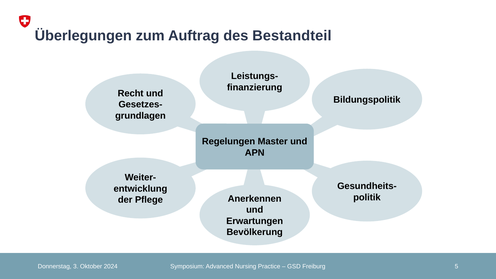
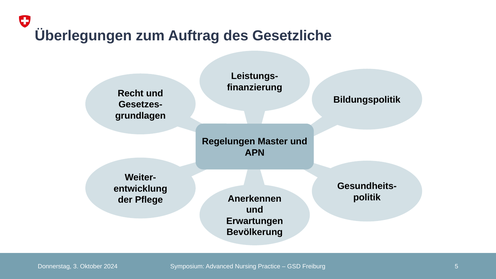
Bestandteil: Bestandteil -> Gesetzliche
